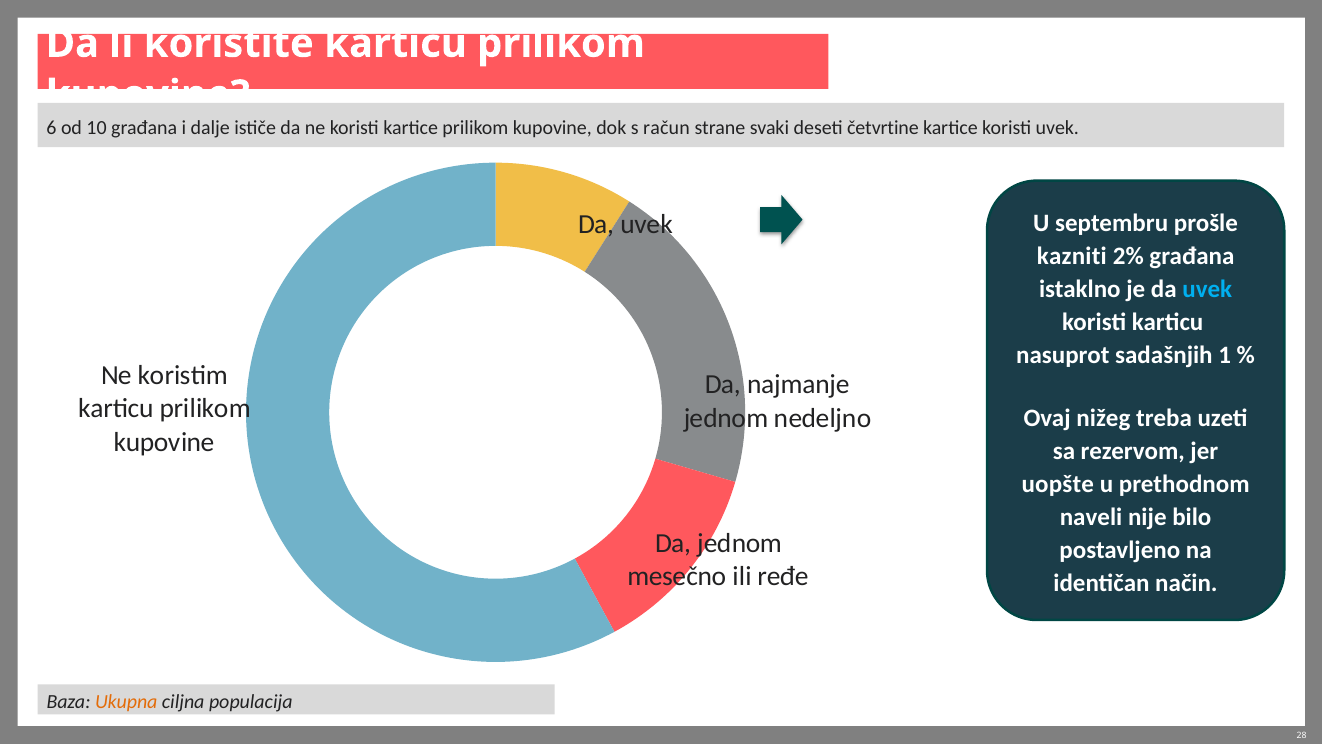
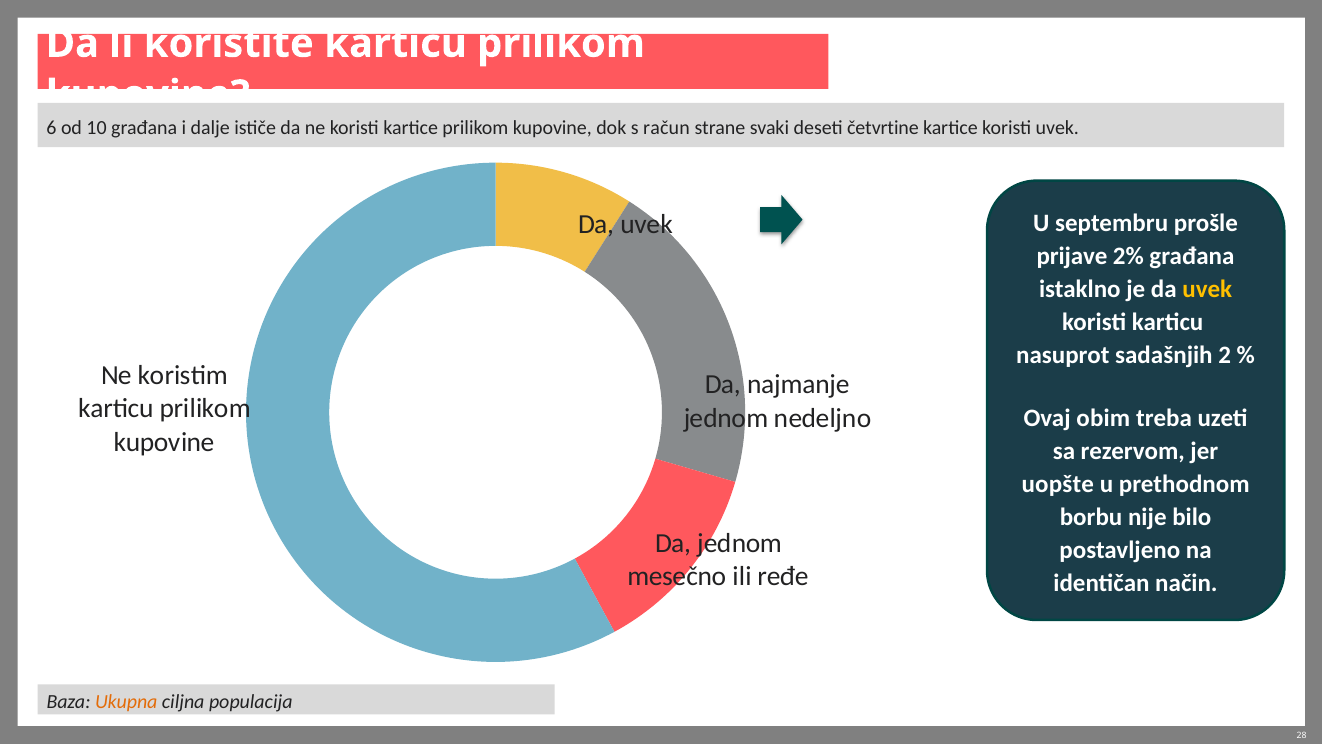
kazniti: kazniti -> prijave
uvek at (1207, 290) colour: light blue -> yellow
1: 1 -> 2
nižeg: nižeg -> obim
naveli: naveli -> borbu
